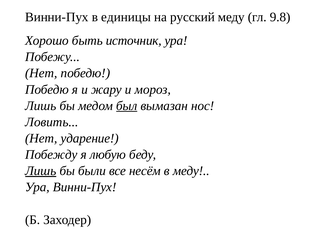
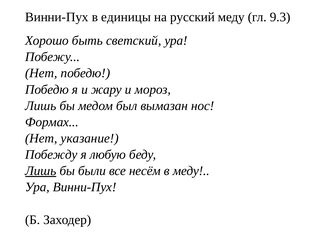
9.8: 9.8 -> 9.3
источник: источник -> светский
был underline: present -> none
Ловить: Ловить -> Формах
ударение: ударение -> указание
